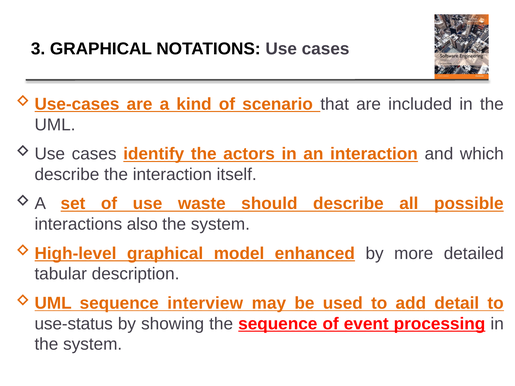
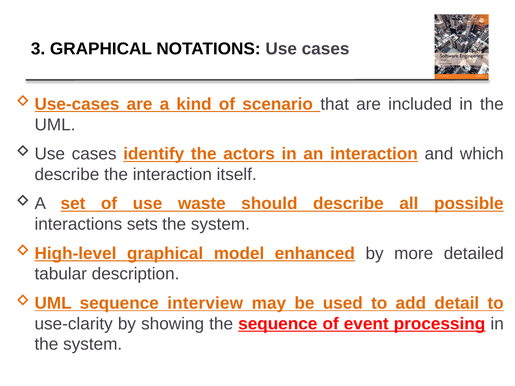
also: also -> sets
use-status: use-status -> use-clarity
